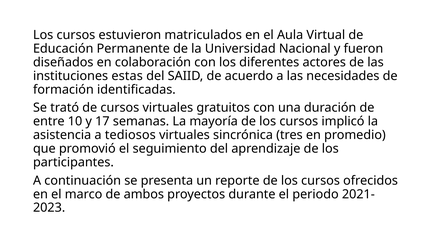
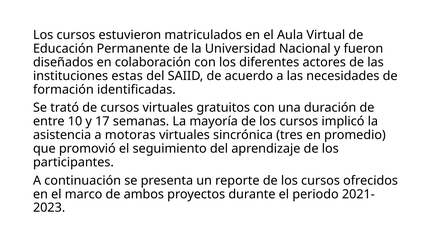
tediosos: tediosos -> motoras
